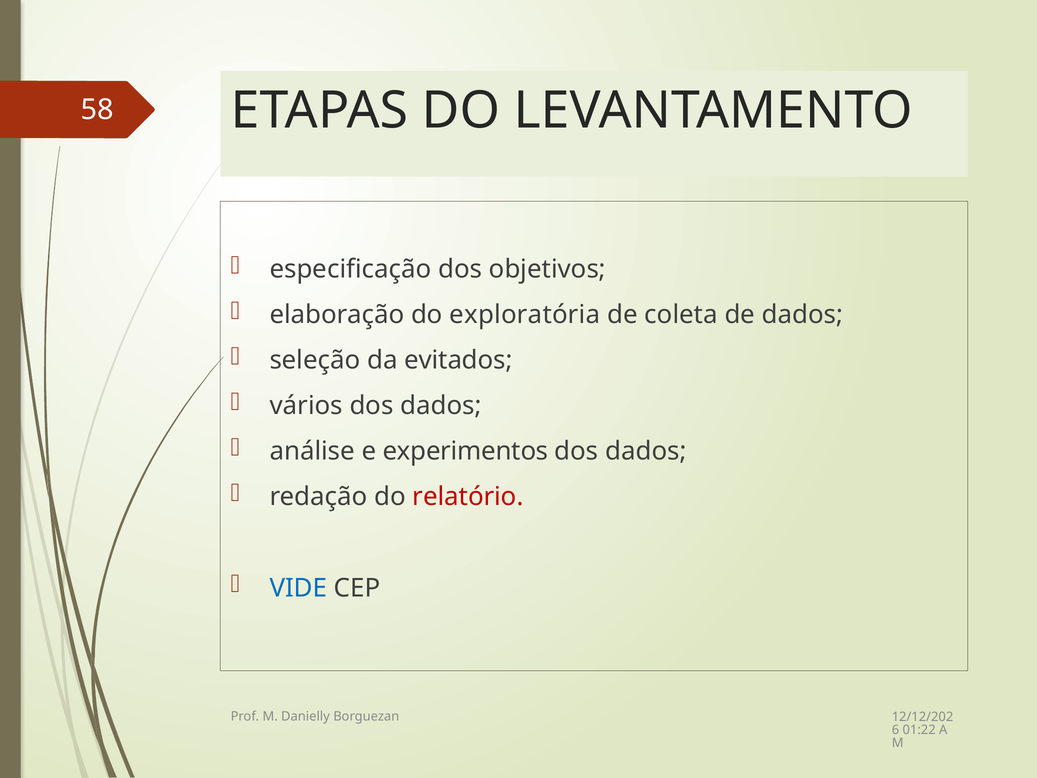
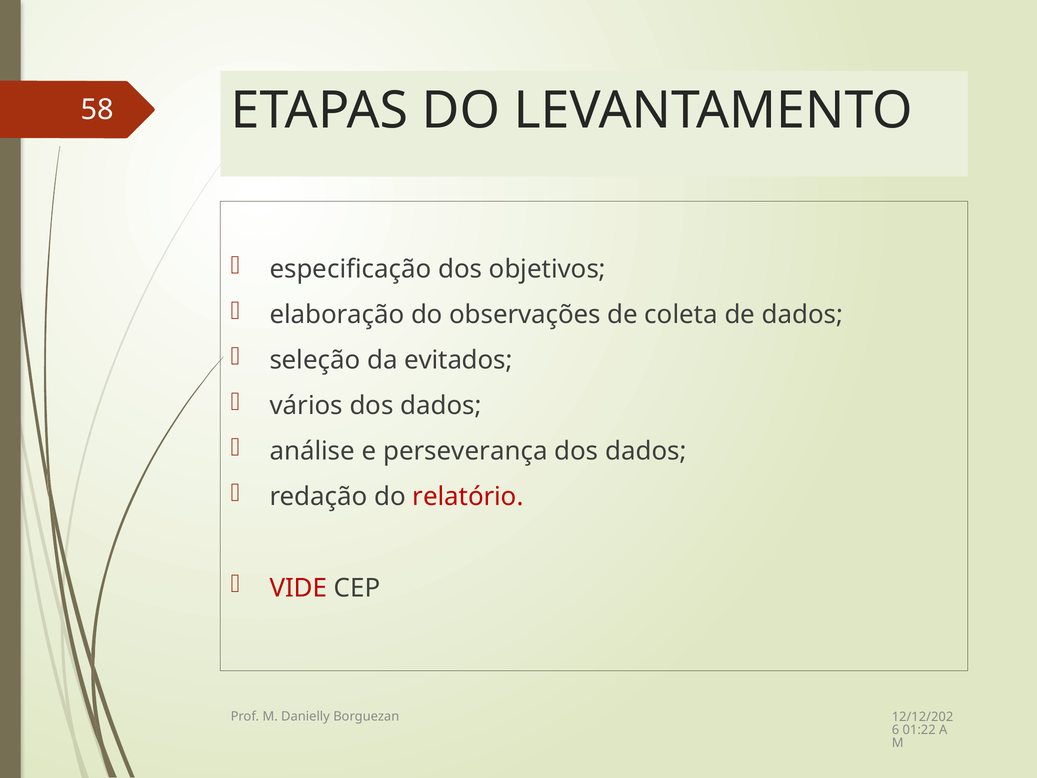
exploratória: exploratória -> observações
experimentos: experimentos -> perseverança
VIDE colour: blue -> red
